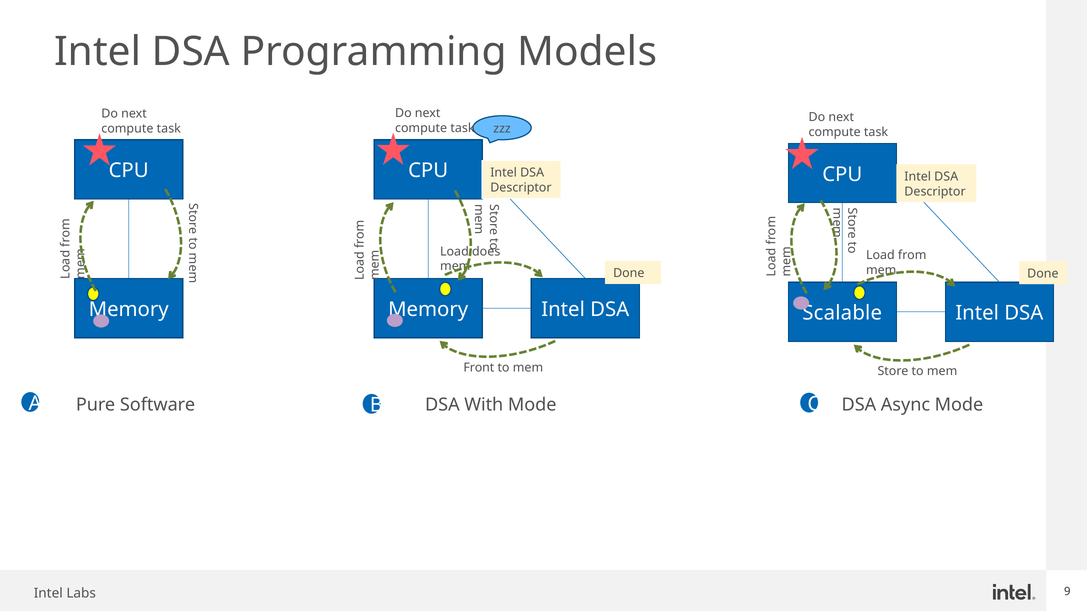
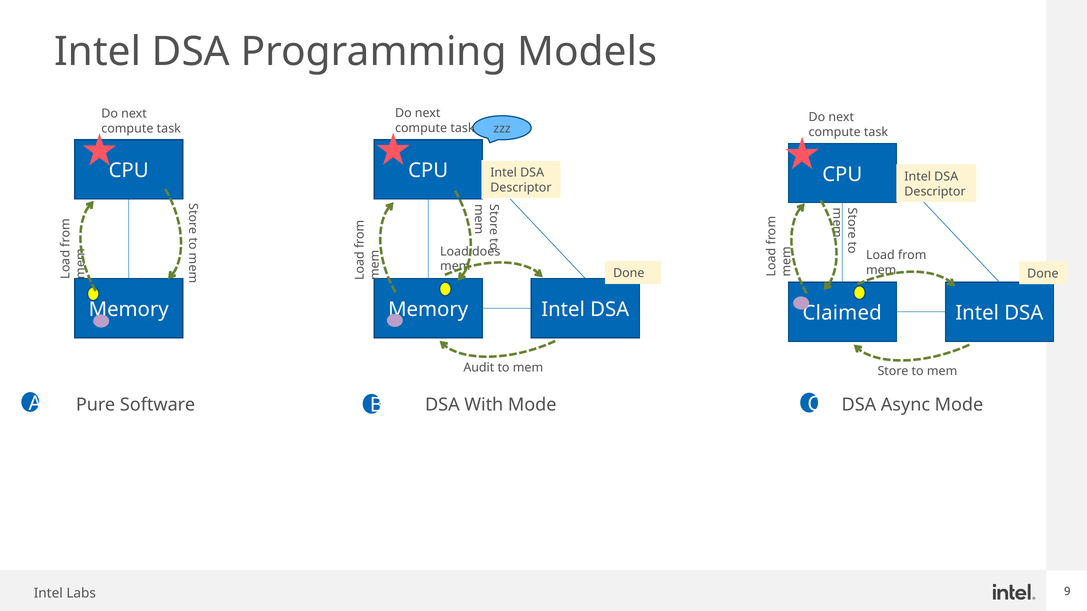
Scalable: Scalable -> Claimed
Front: Front -> Audit
